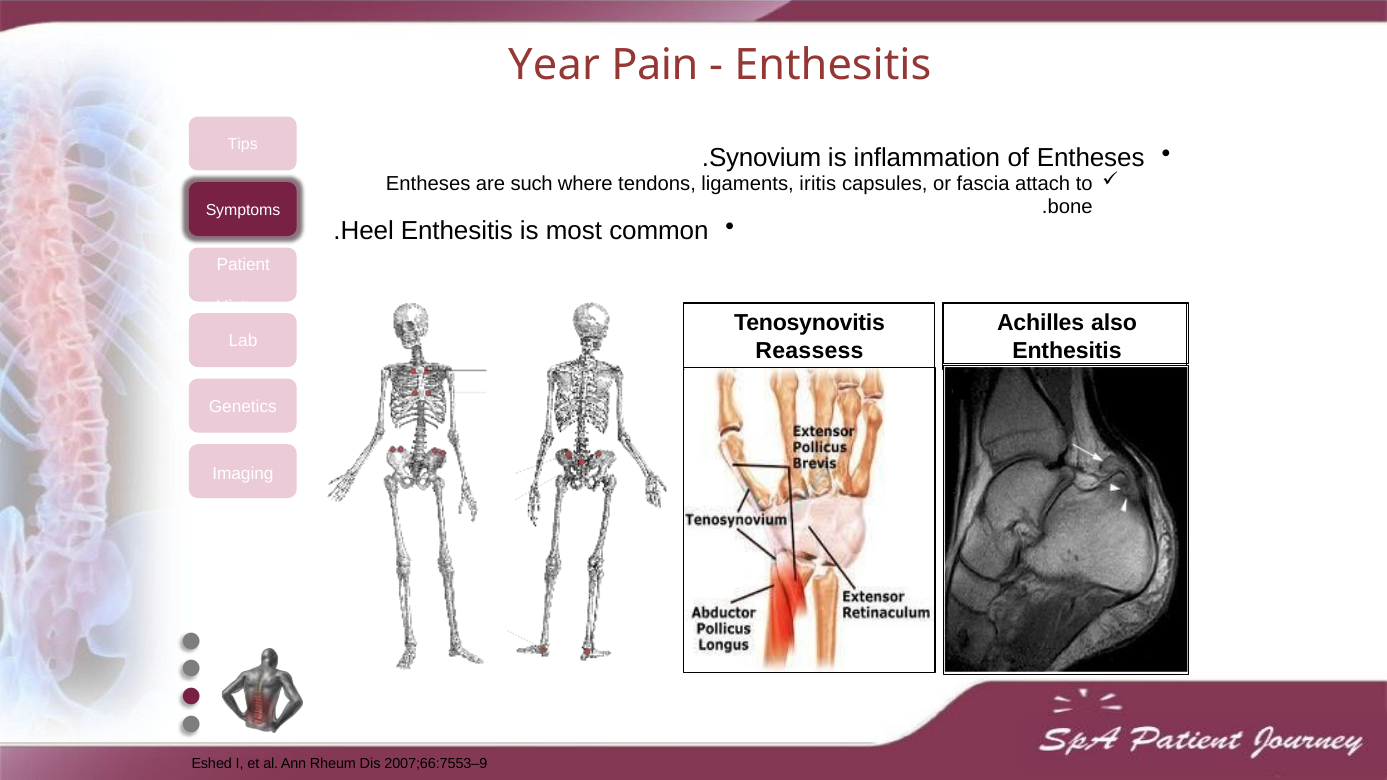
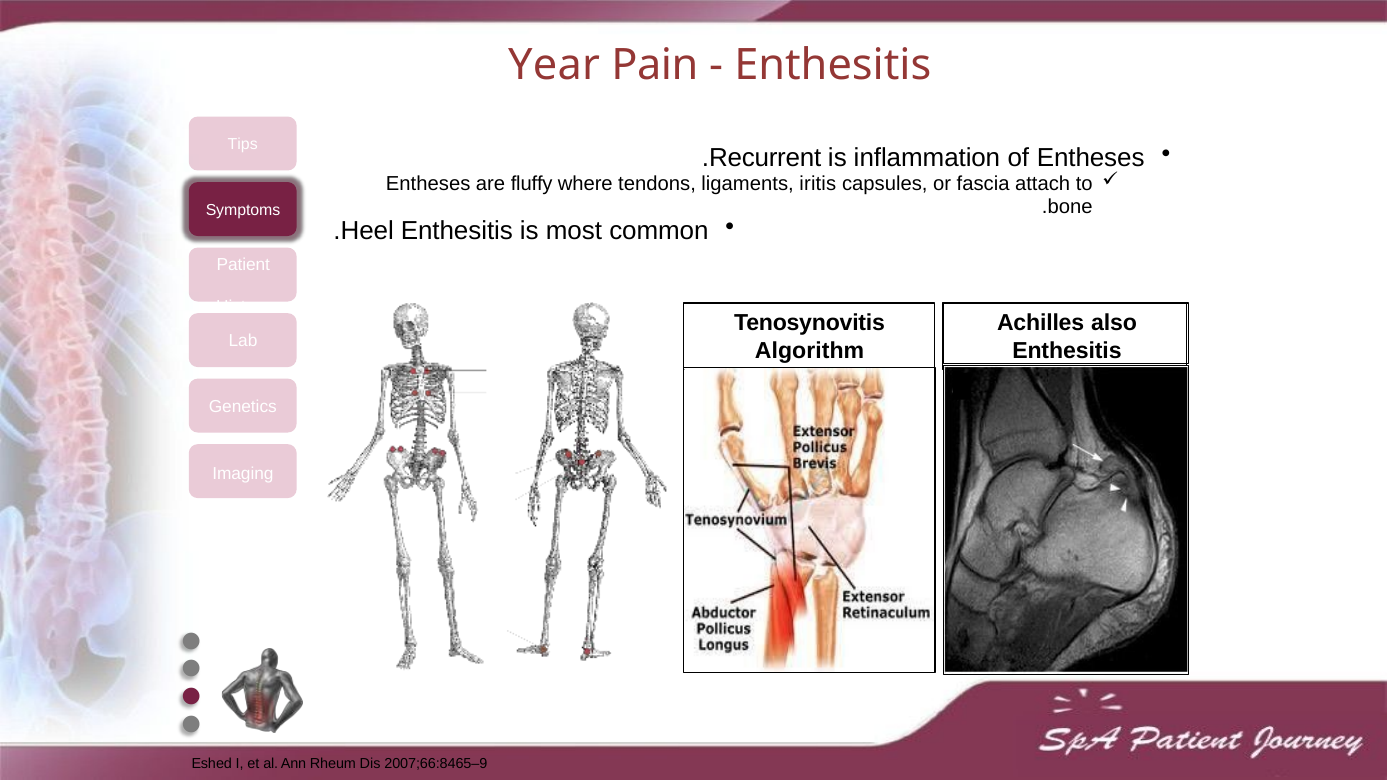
Synovium: Synovium -> Recurrent
such: such -> fluffy
Reassess: Reassess -> Algorithm
2007;66:7553–9: 2007;66:7553–9 -> 2007;66:8465–9
